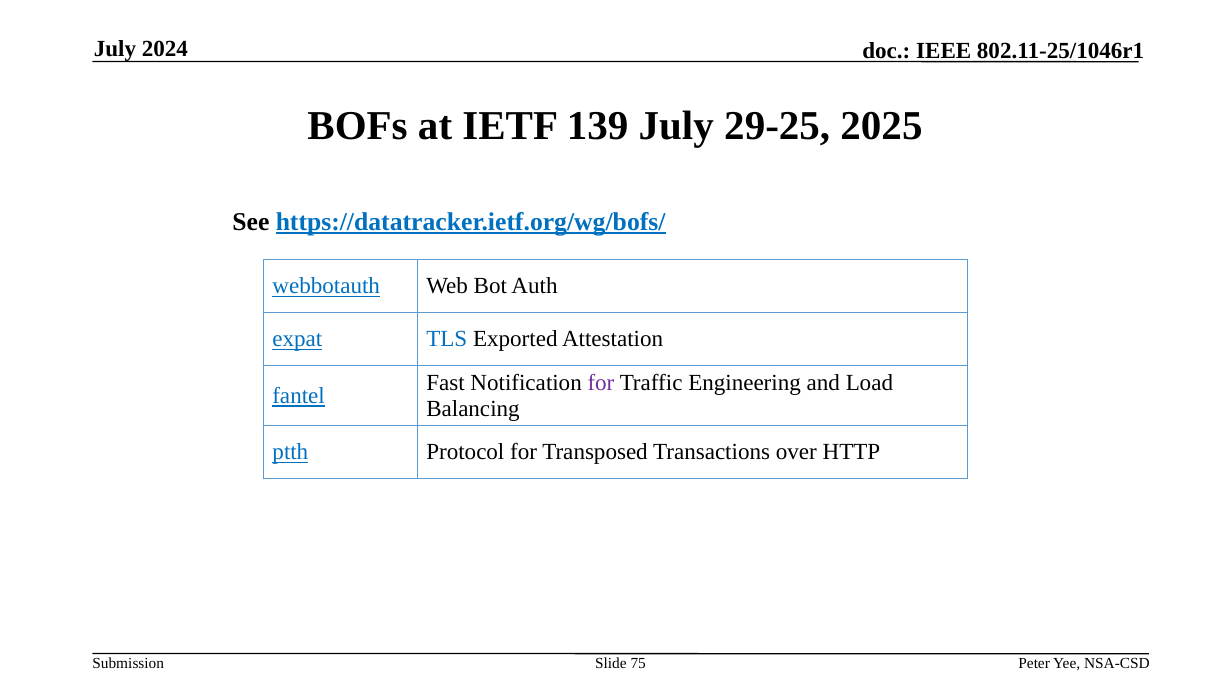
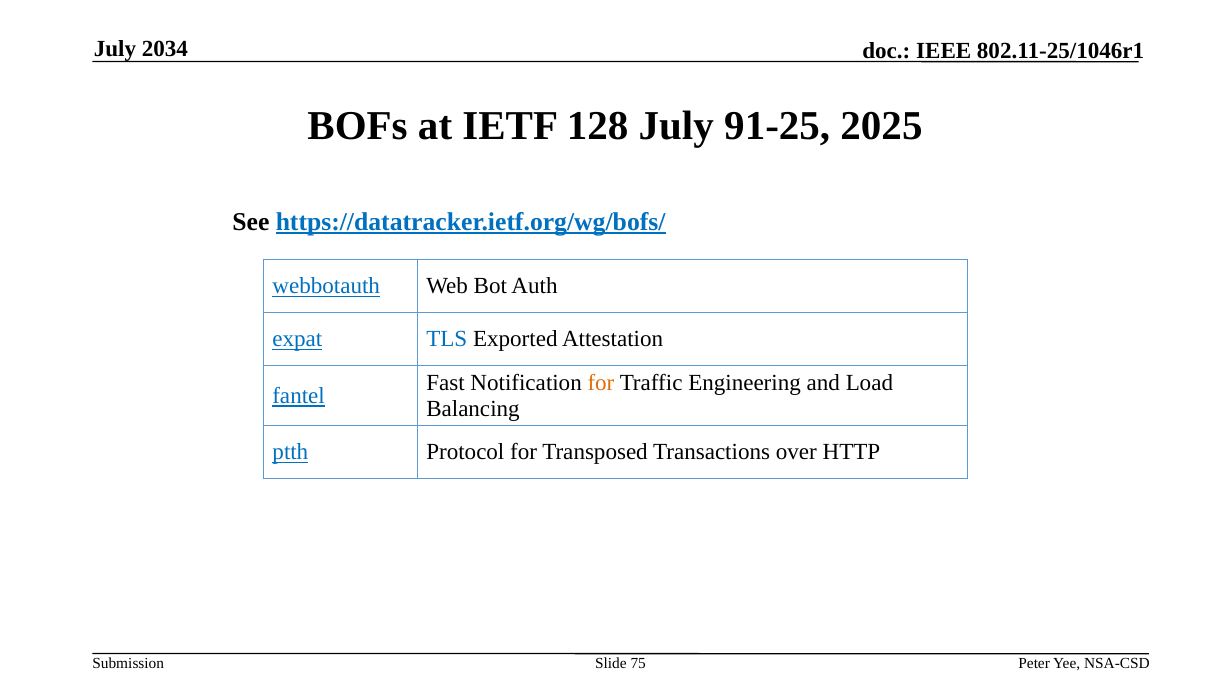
2024: 2024 -> 2034
139: 139 -> 128
29-25: 29-25 -> 91-25
for at (601, 383) colour: purple -> orange
